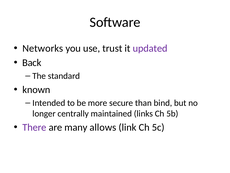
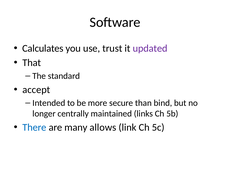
Networks: Networks -> Calculates
Back: Back -> That
known: known -> accept
There colour: purple -> blue
